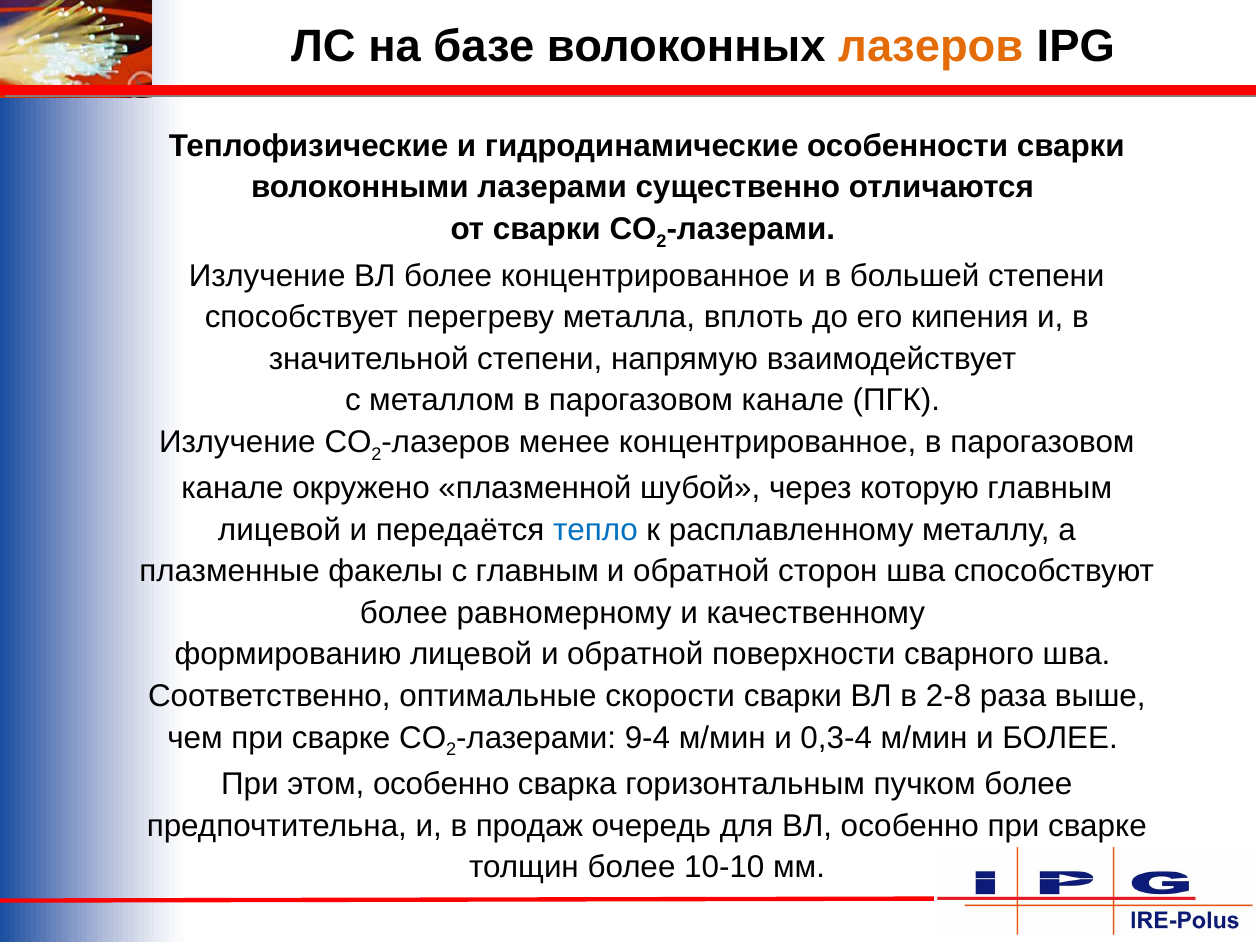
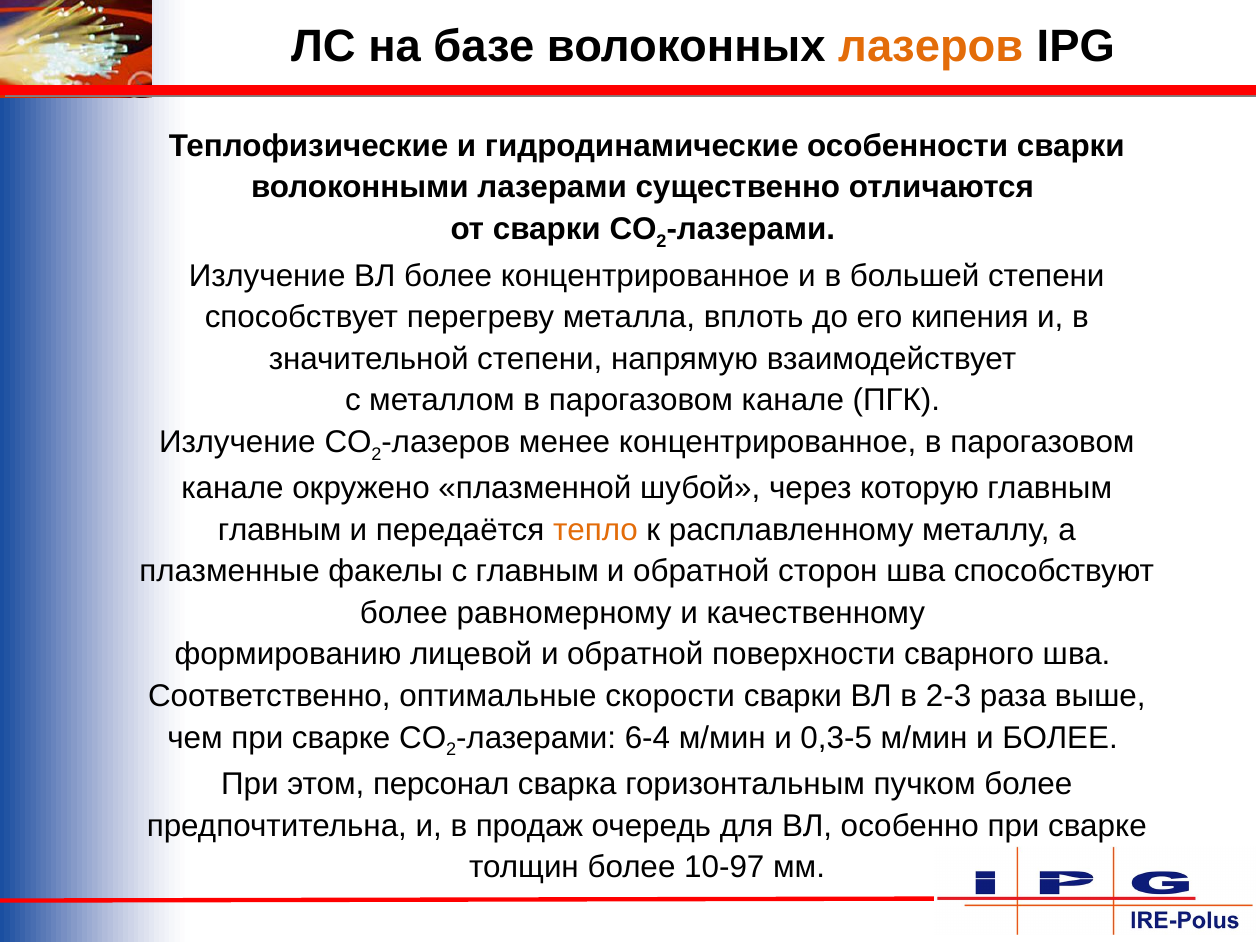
лицевой at (279, 530): лицевой -> главным
тепло colour: blue -> orange
2-8: 2-8 -> 2-3
9-4: 9-4 -> 6-4
0,3-4: 0,3-4 -> 0,3-5
этом особенно: особенно -> персонал
10-10: 10-10 -> 10-97
